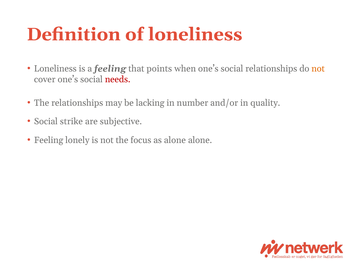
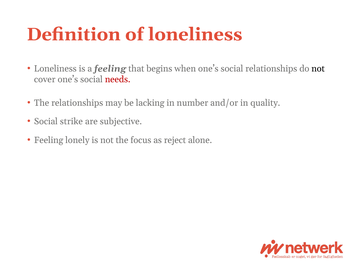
points: points -> begins
not at (318, 69) colour: orange -> black
as alone: alone -> reject
